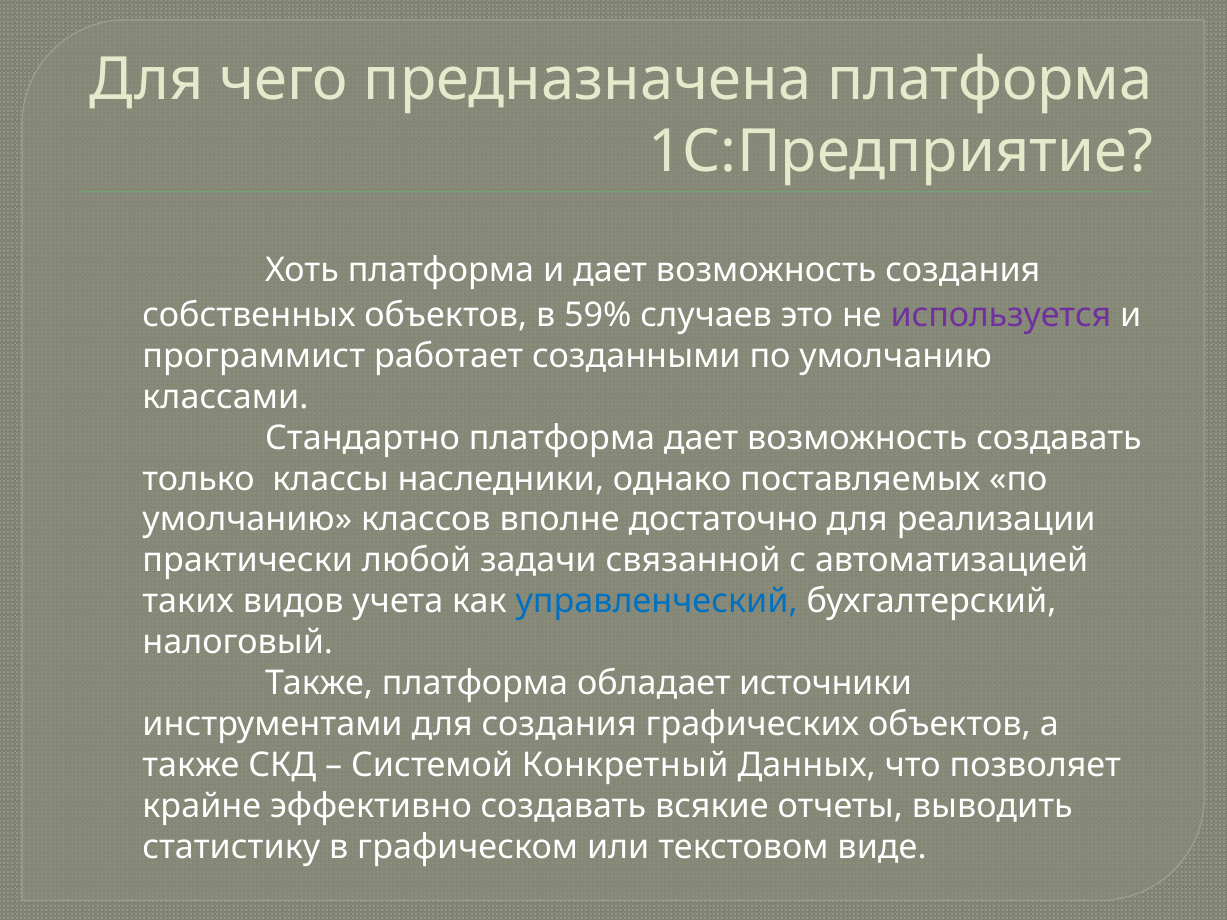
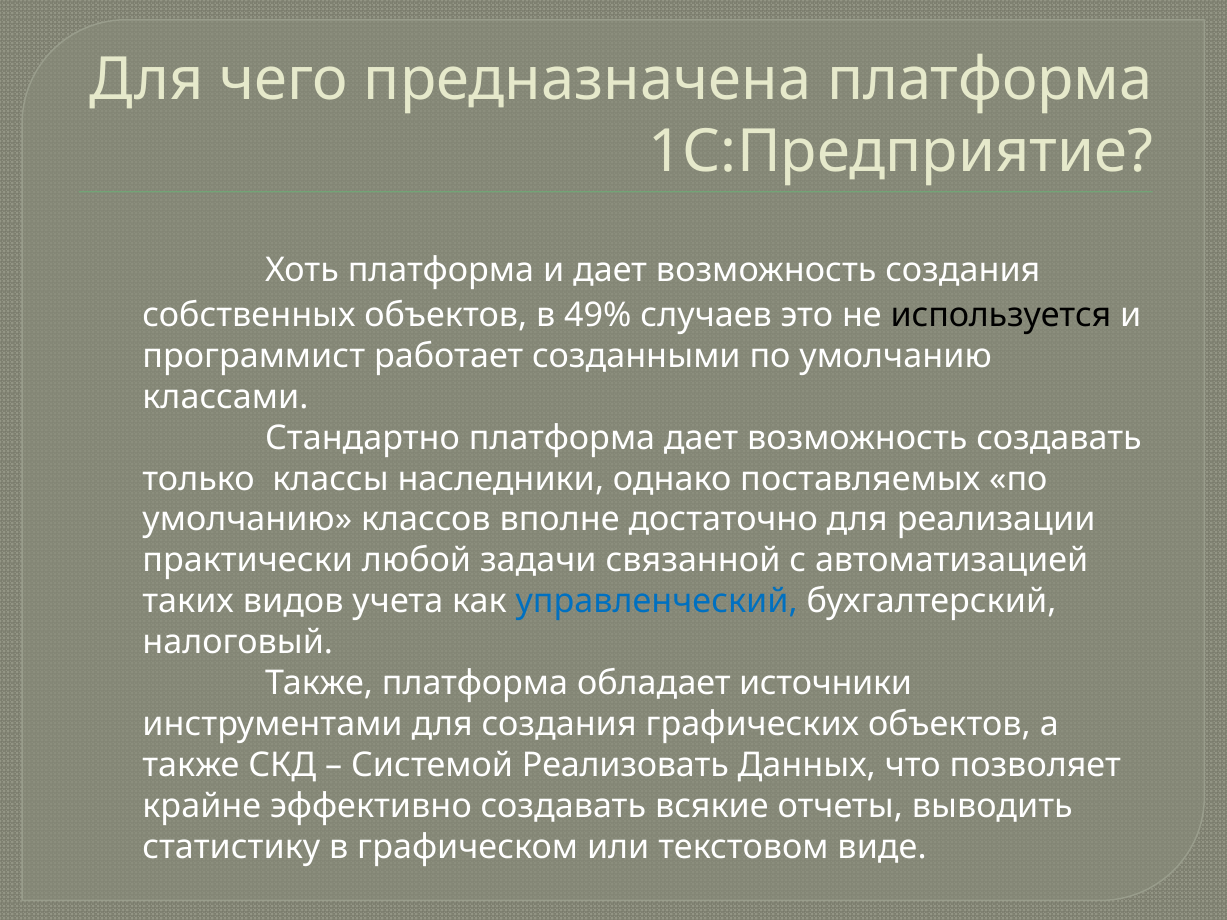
59%: 59% -> 49%
используется colour: purple -> black
Конкретный: Конкретный -> Реализовать
